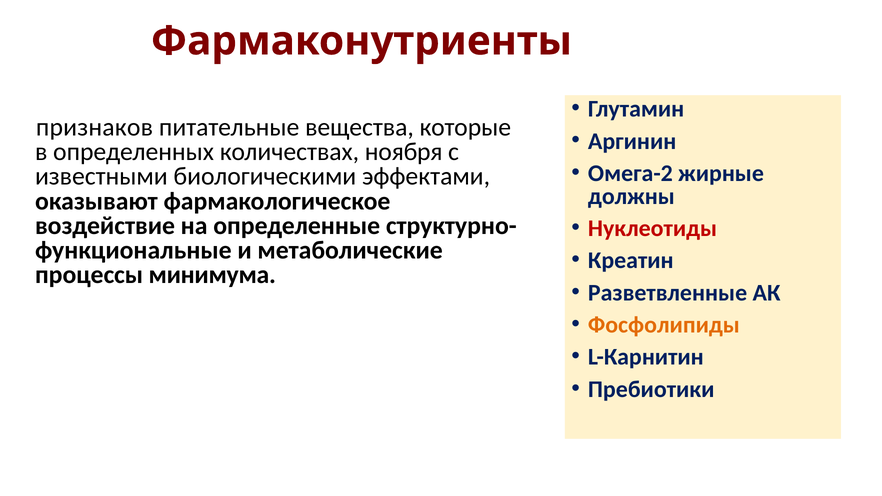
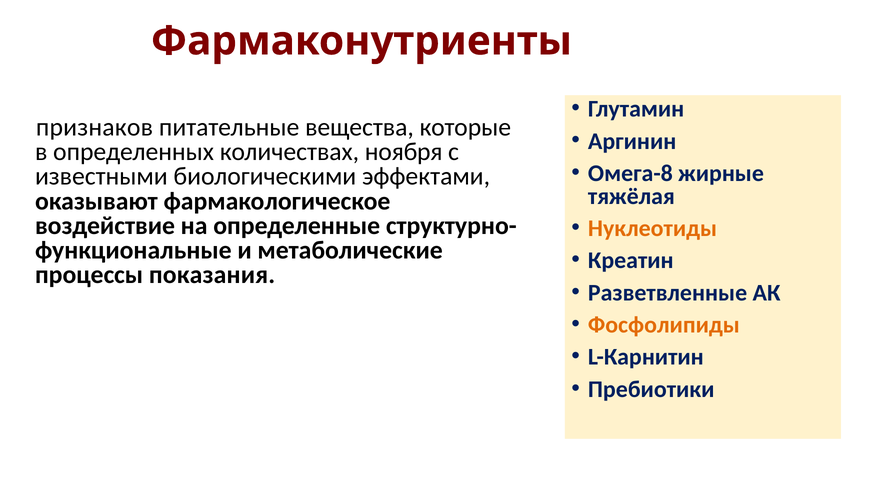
Омега-2: Омега-2 -> Омега-8
должны: должны -> тяжёлая
Нуклеотиды colour: red -> orange
минимума: минимума -> показания
